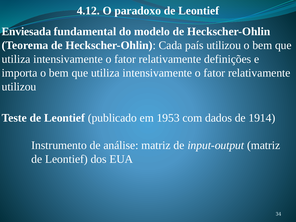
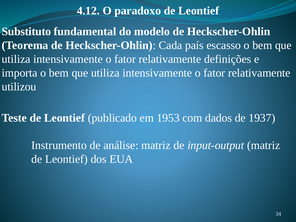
Enviesada: Enviesada -> Substituto
país utilizou: utilizou -> escasso
1914: 1914 -> 1937
